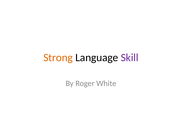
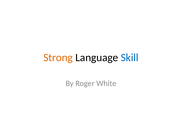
Skill colour: purple -> blue
